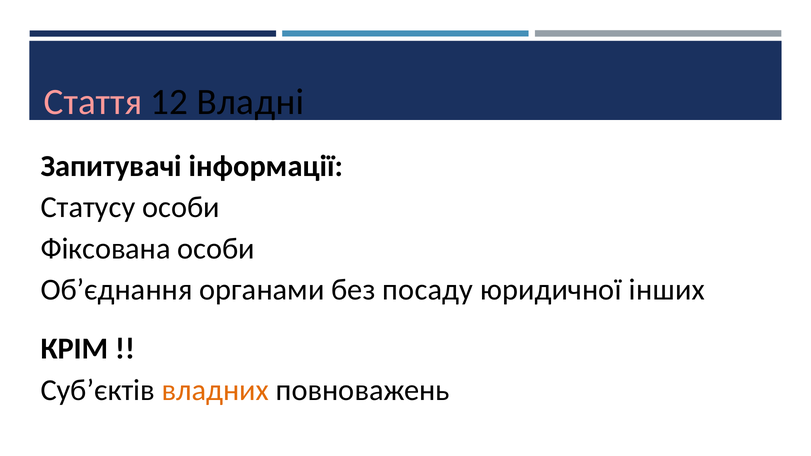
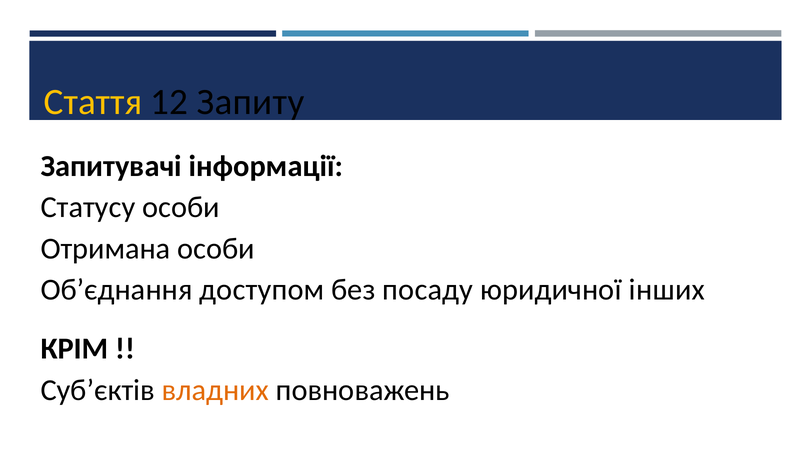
Стаття colour: pink -> yellow
Владні: Владні -> Запиту
Фіксована: Фіксована -> Отримана
органами: органами -> доступом
